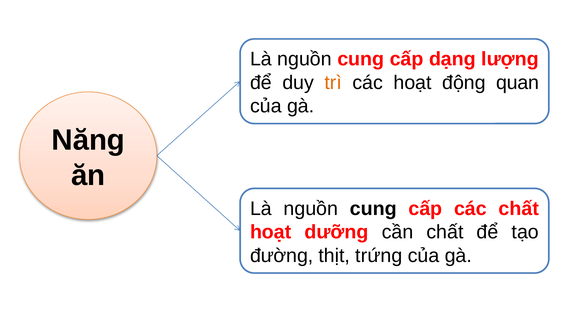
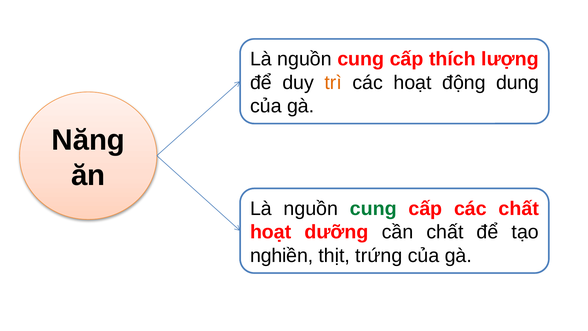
dạng: dạng -> thích
quan: quan -> dung
cung at (373, 208) colour: black -> green
đường: đường -> nghiền
